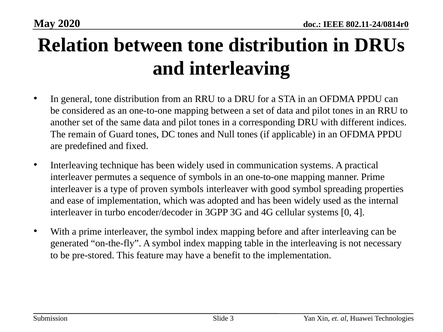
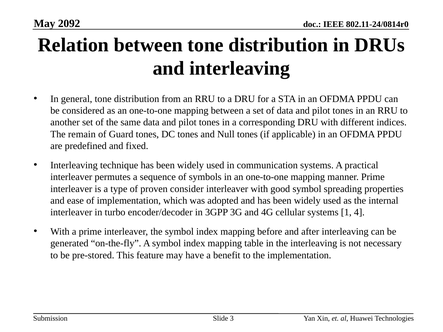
2020: 2020 -> 2092
proven symbols: symbols -> consider
0: 0 -> 1
